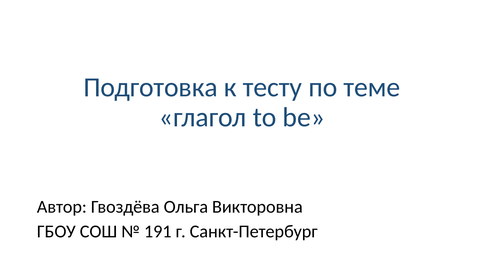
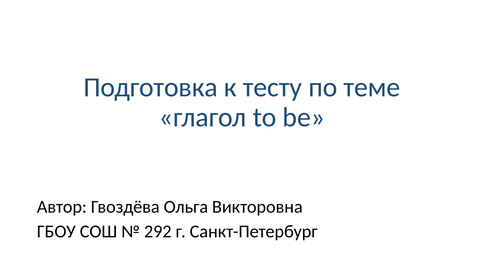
191: 191 -> 292
